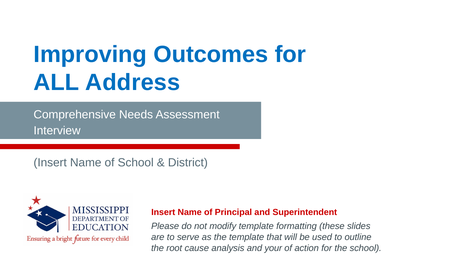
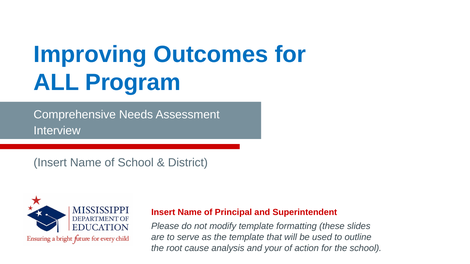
Address: Address -> Program
